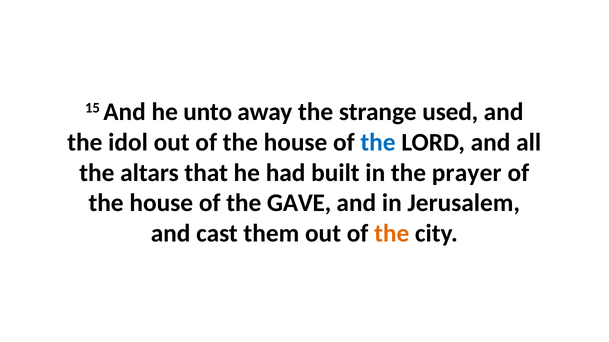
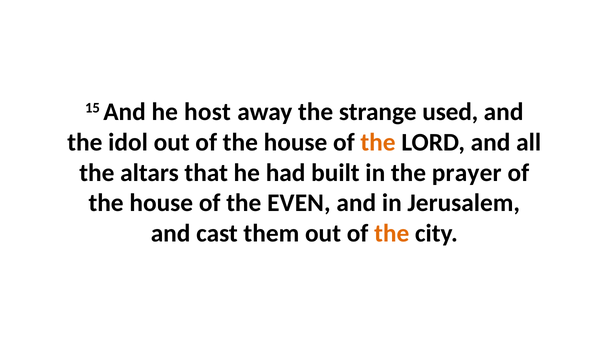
unto: unto -> host
the at (378, 143) colour: blue -> orange
GAVE: GAVE -> EVEN
